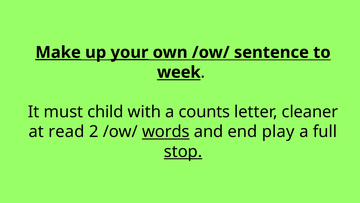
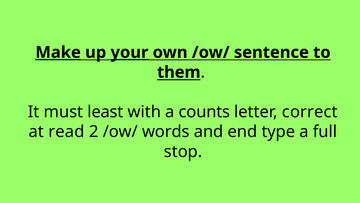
week: week -> them
child: child -> least
cleaner: cleaner -> correct
words underline: present -> none
play: play -> type
stop underline: present -> none
